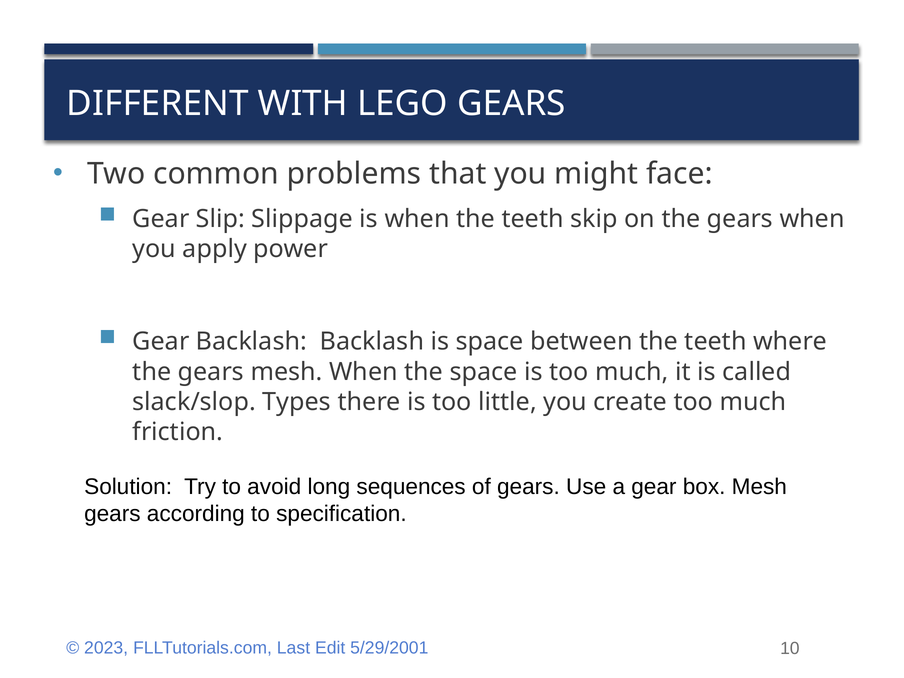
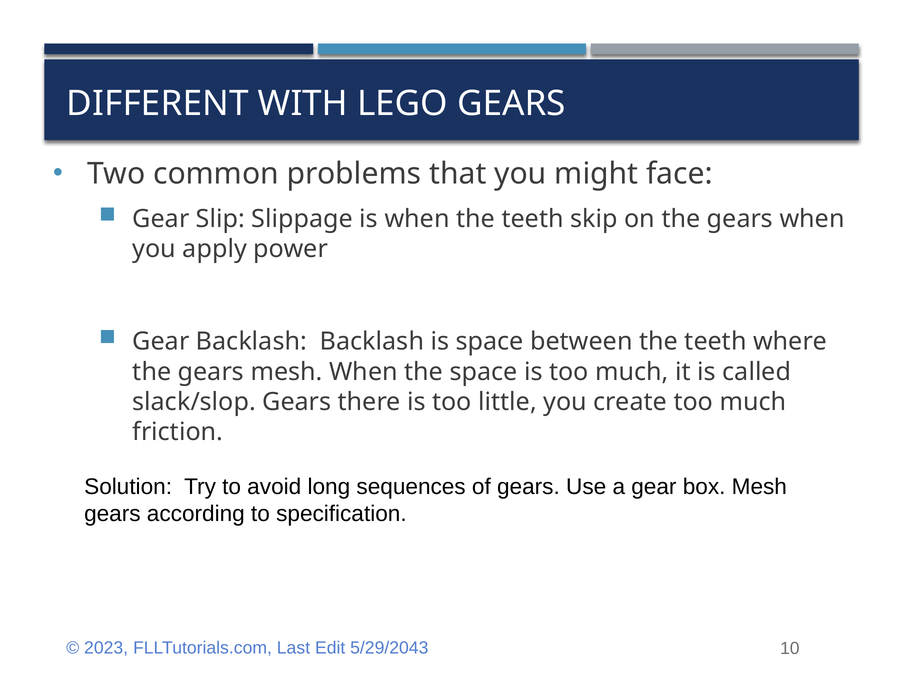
slack/slop Types: Types -> Gears
5/29/2001: 5/29/2001 -> 5/29/2043
